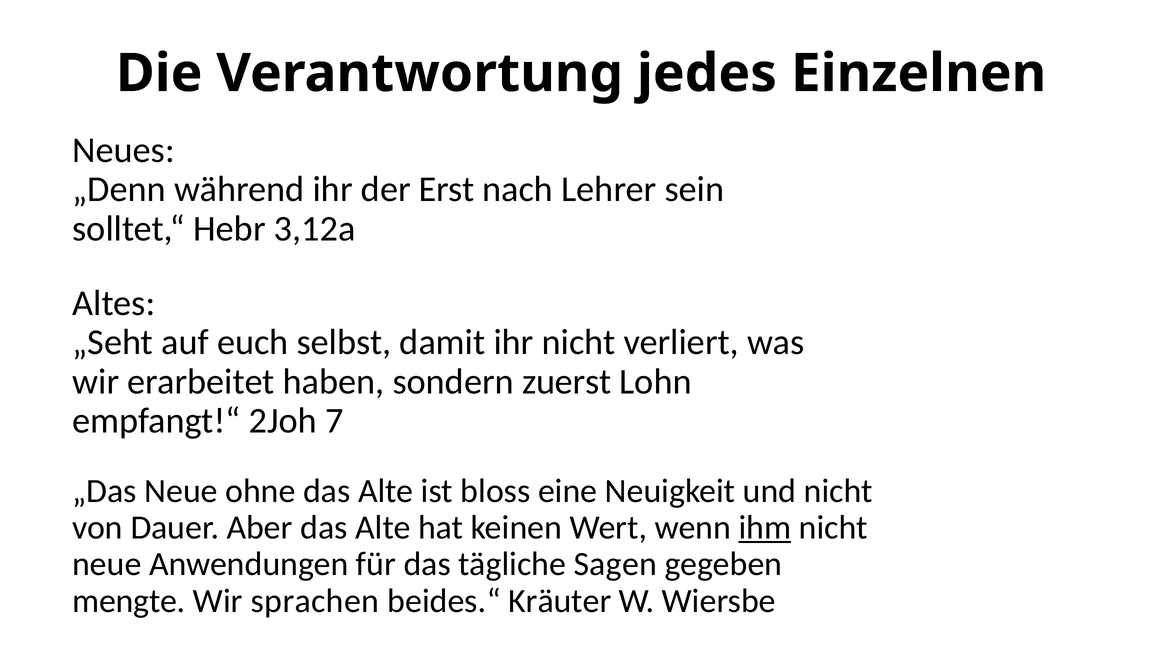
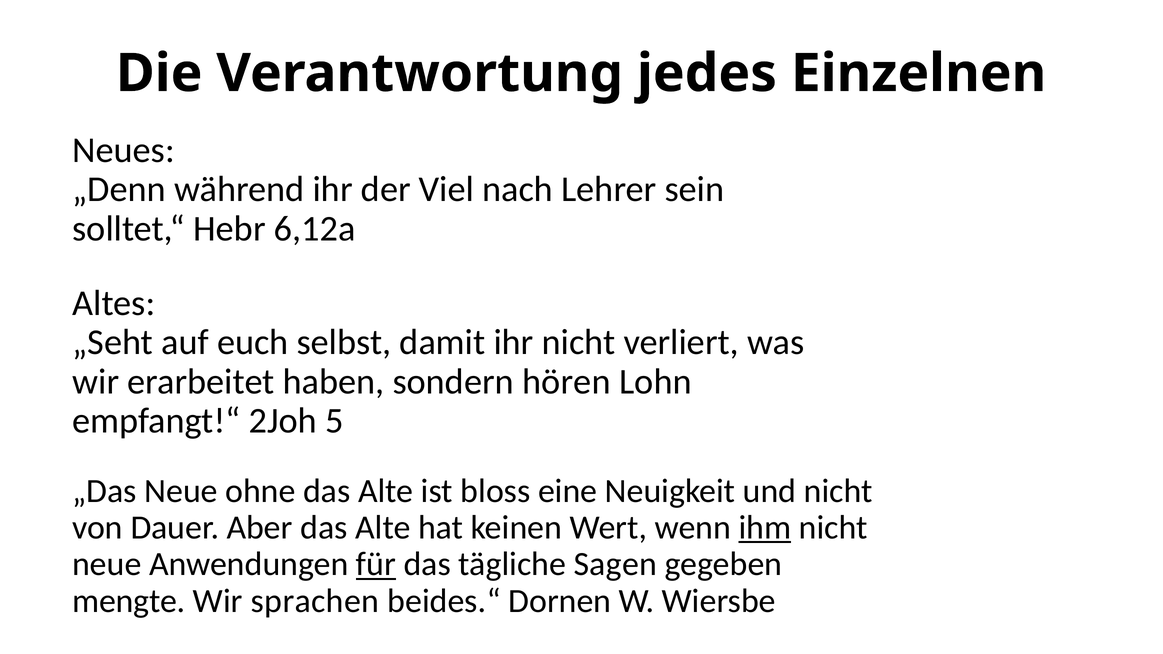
Erst: Erst -> Viel
3,12a: 3,12a -> 6,12a
zuerst: zuerst -> hören
7: 7 -> 5
für underline: none -> present
Kräuter: Kräuter -> Dornen
